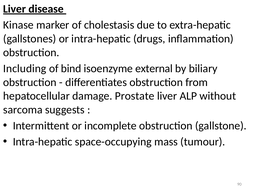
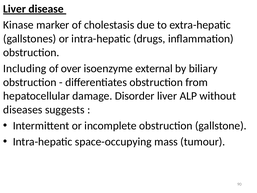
bind: bind -> over
Prostate: Prostate -> Disorder
sarcoma: sarcoma -> diseases
